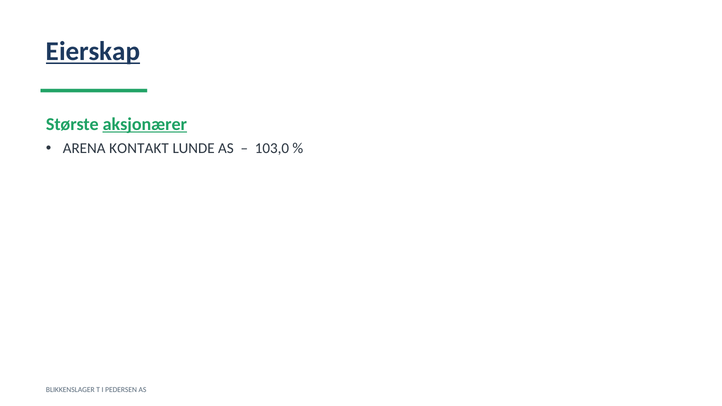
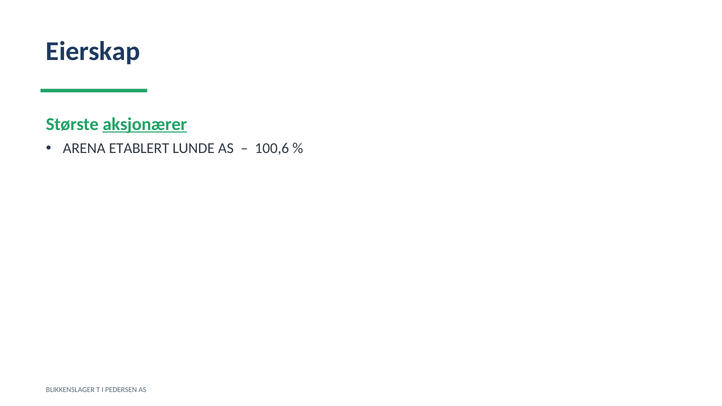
Eierskap underline: present -> none
KONTAKT: KONTAKT -> ETABLERT
103,0: 103,0 -> 100,6
